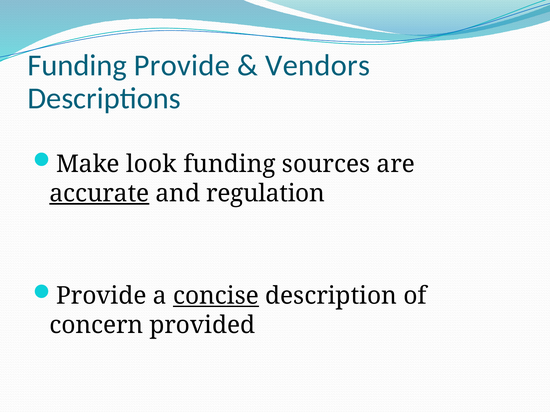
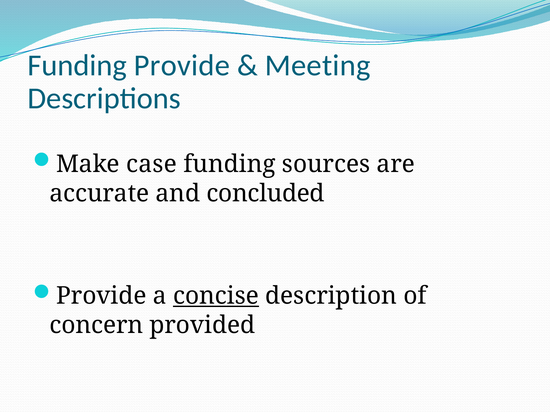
Vendors: Vendors -> Meeting
look: look -> case
accurate underline: present -> none
regulation: regulation -> concluded
